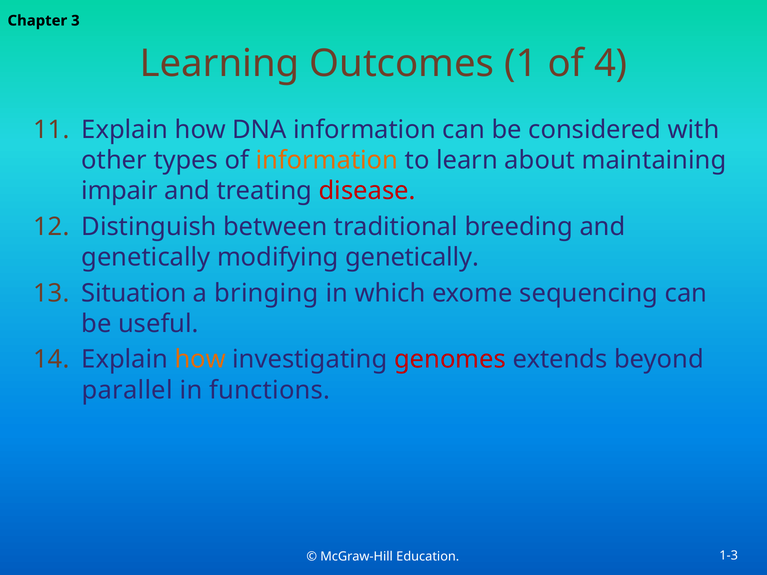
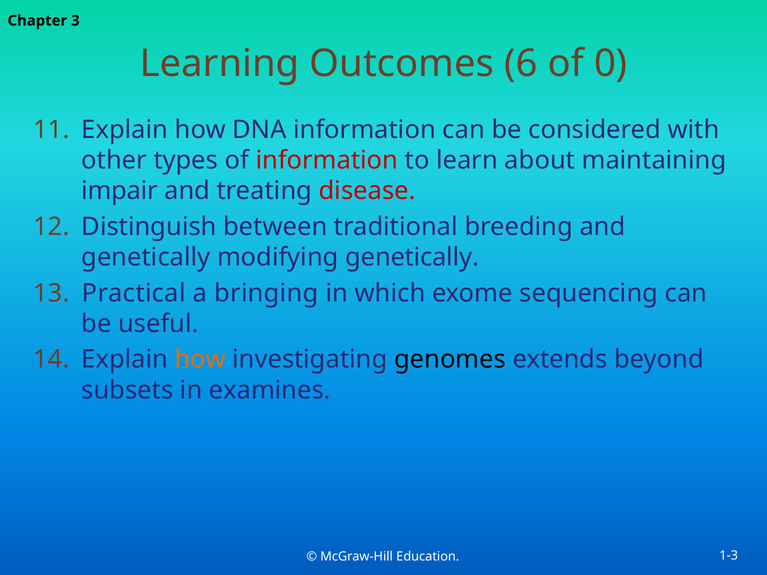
1: 1 -> 6
4: 4 -> 0
information at (327, 160) colour: orange -> red
Situation: Situation -> Practical
genomes colour: red -> black
parallel: parallel -> subsets
functions: functions -> examines
